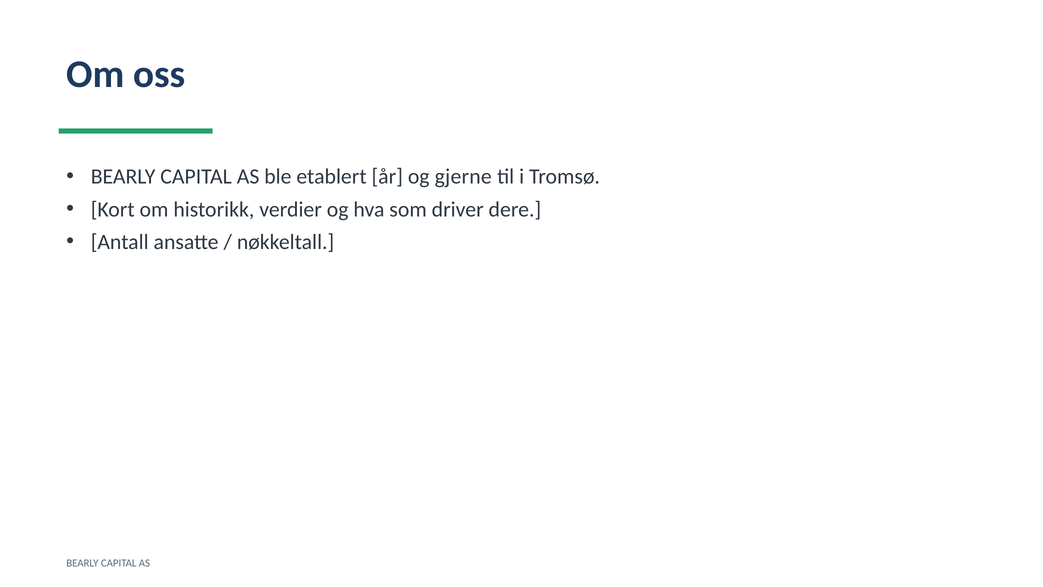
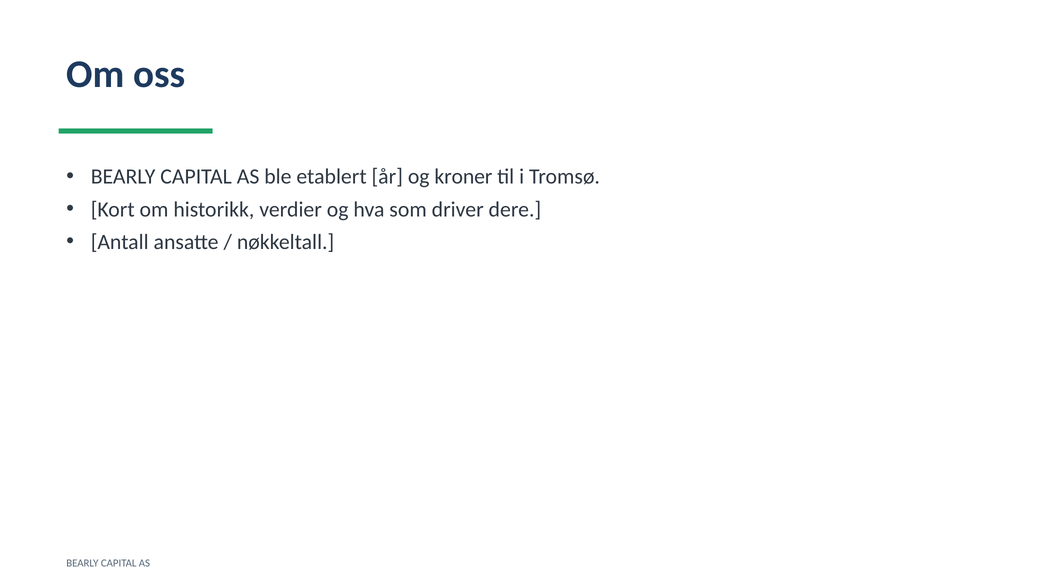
gjerne: gjerne -> kroner
